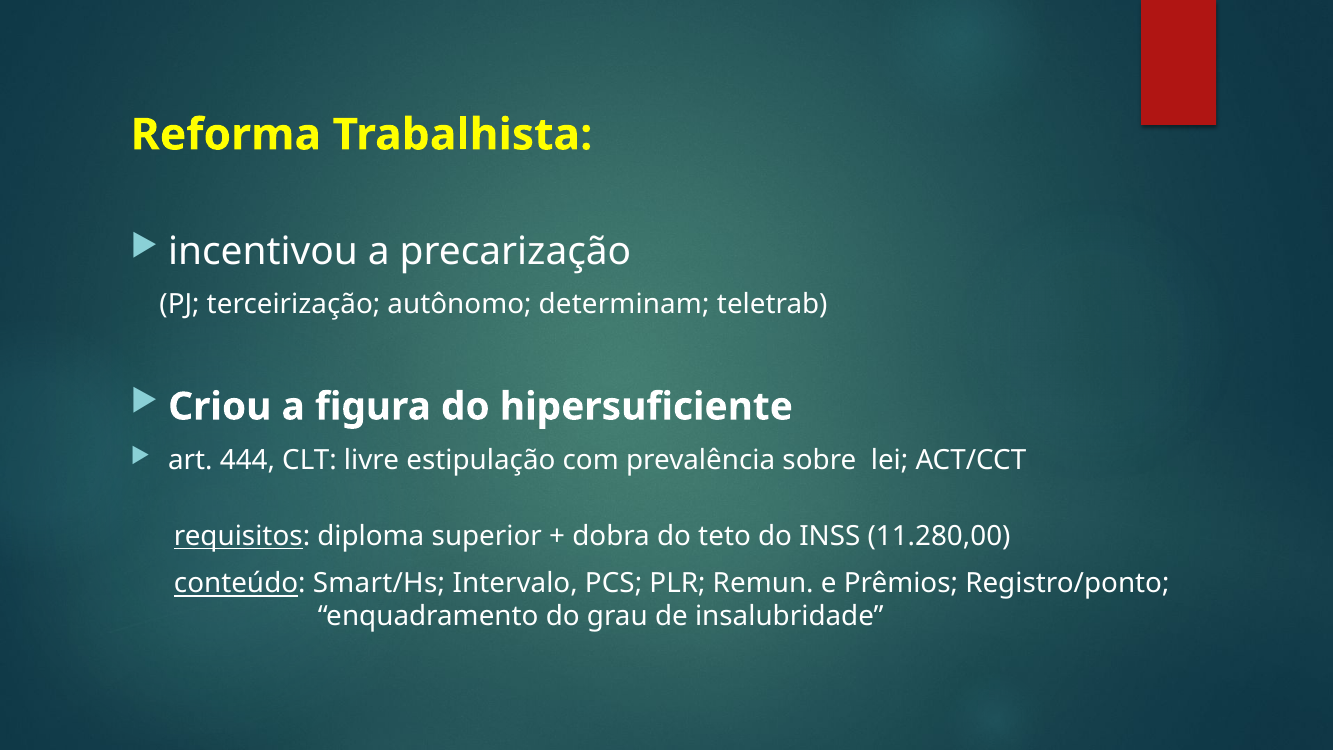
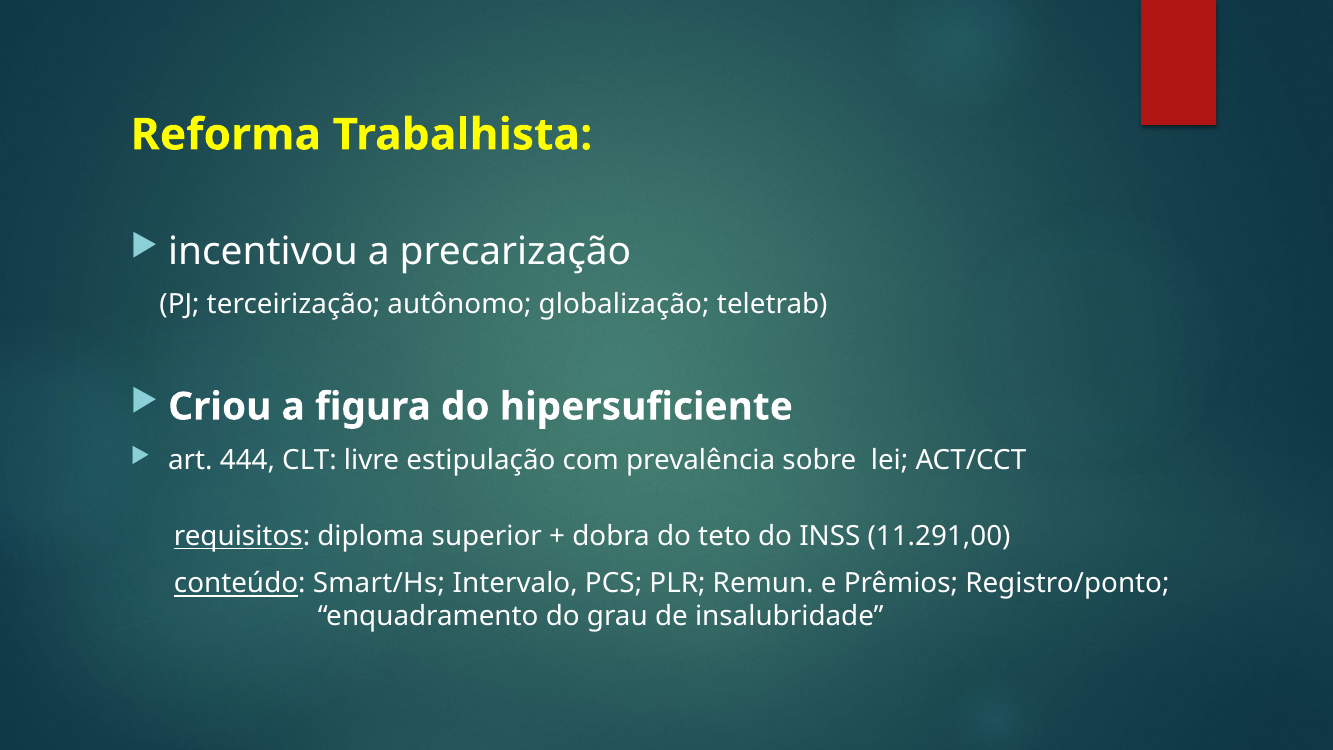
determinam: determinam -> globalização
11.280,00: 11.280,00 -> 11.291,00
